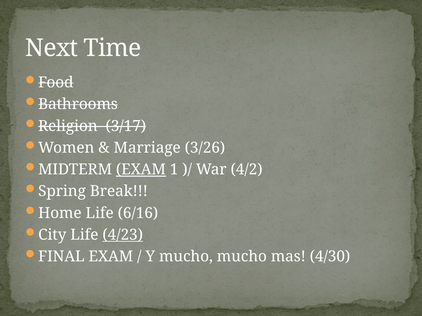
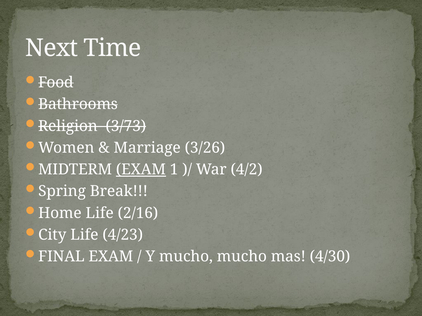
3/17: 3/17 -> 3/73
6/16: 6/16 -> 2/16
4/23 underline: present -> none
